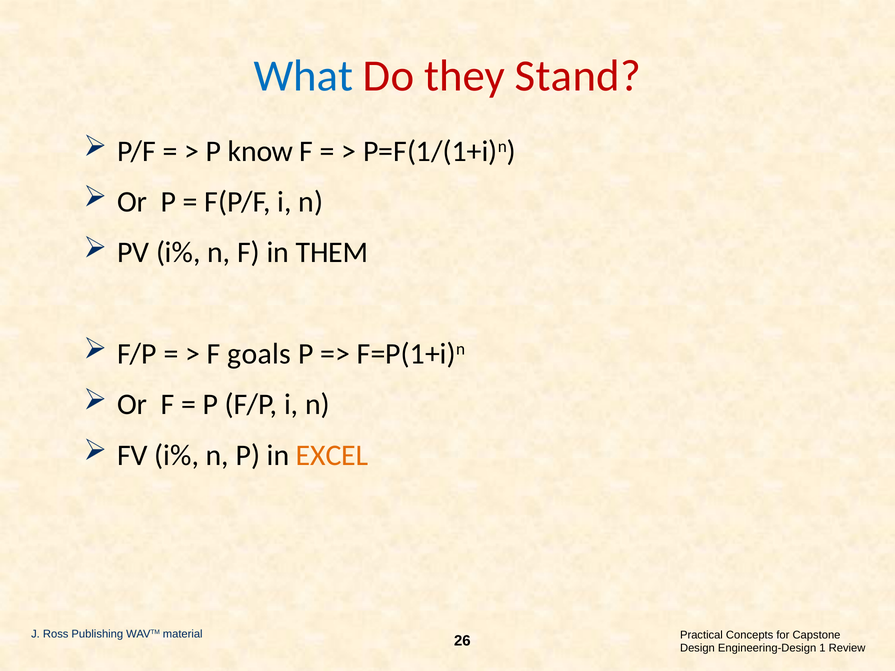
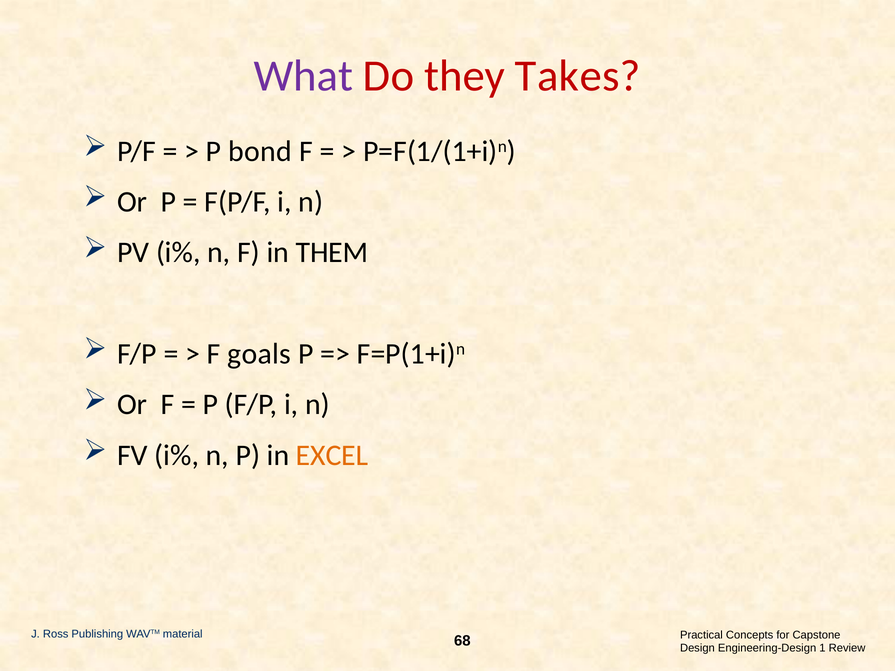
What colour: blue -> purple
Stand: Stand -> Takes
know: know -> bond
26: 26 -> 68
